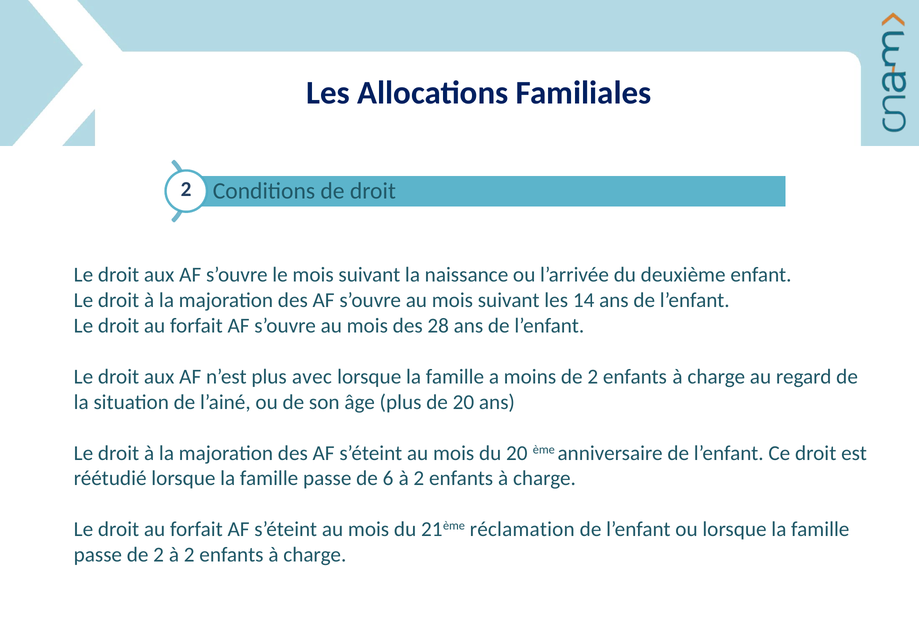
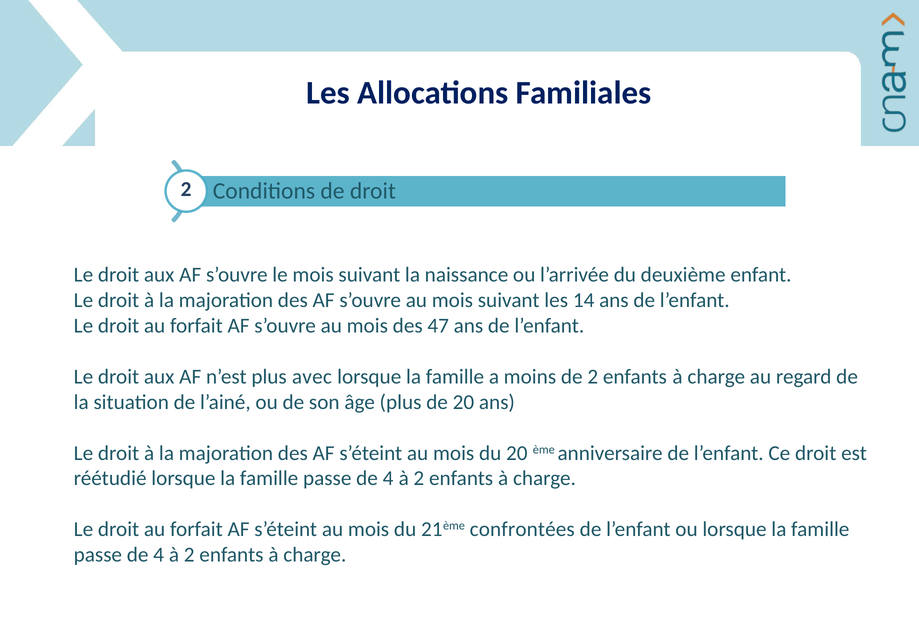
28: 28 -> 47
6 at (388, 479): 6 -> 4
réclamation: réclamation -> confrontées
2 at (159, 555): 2 -> 4
